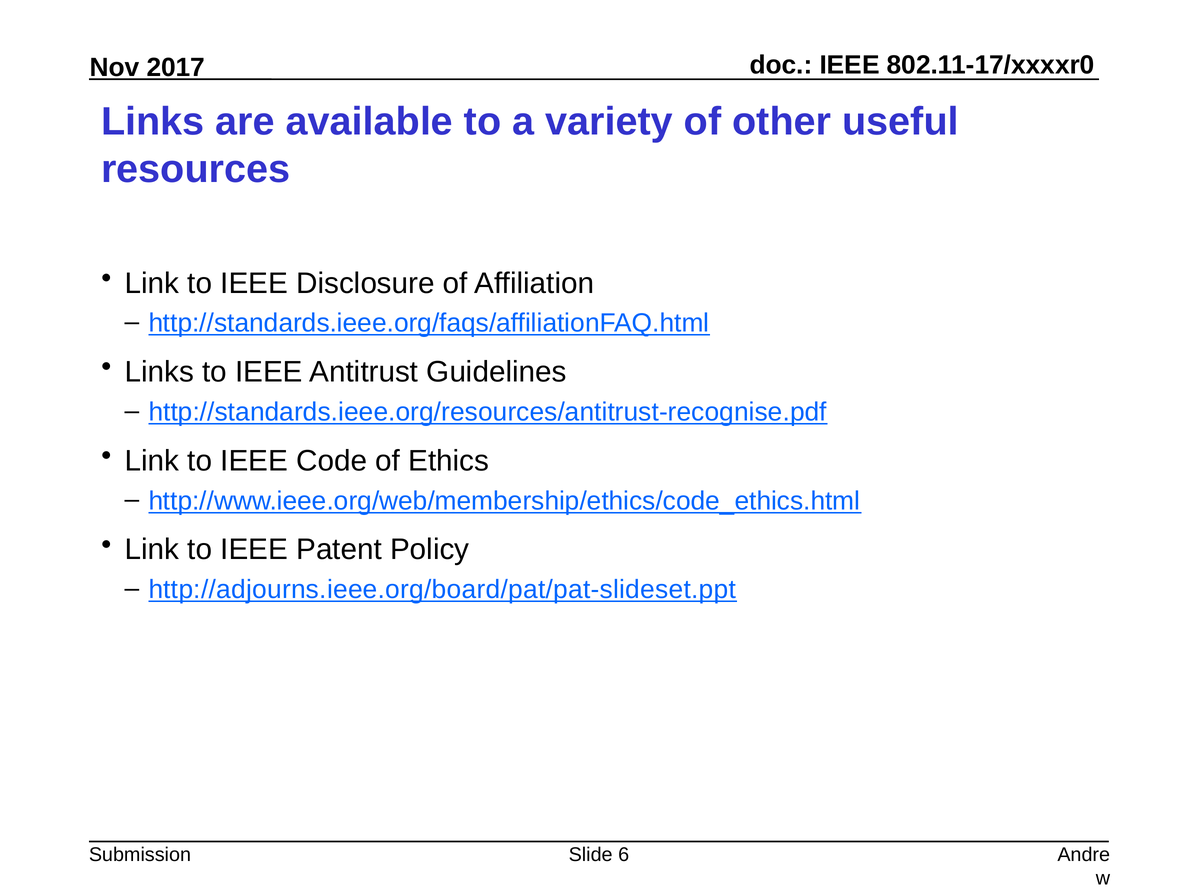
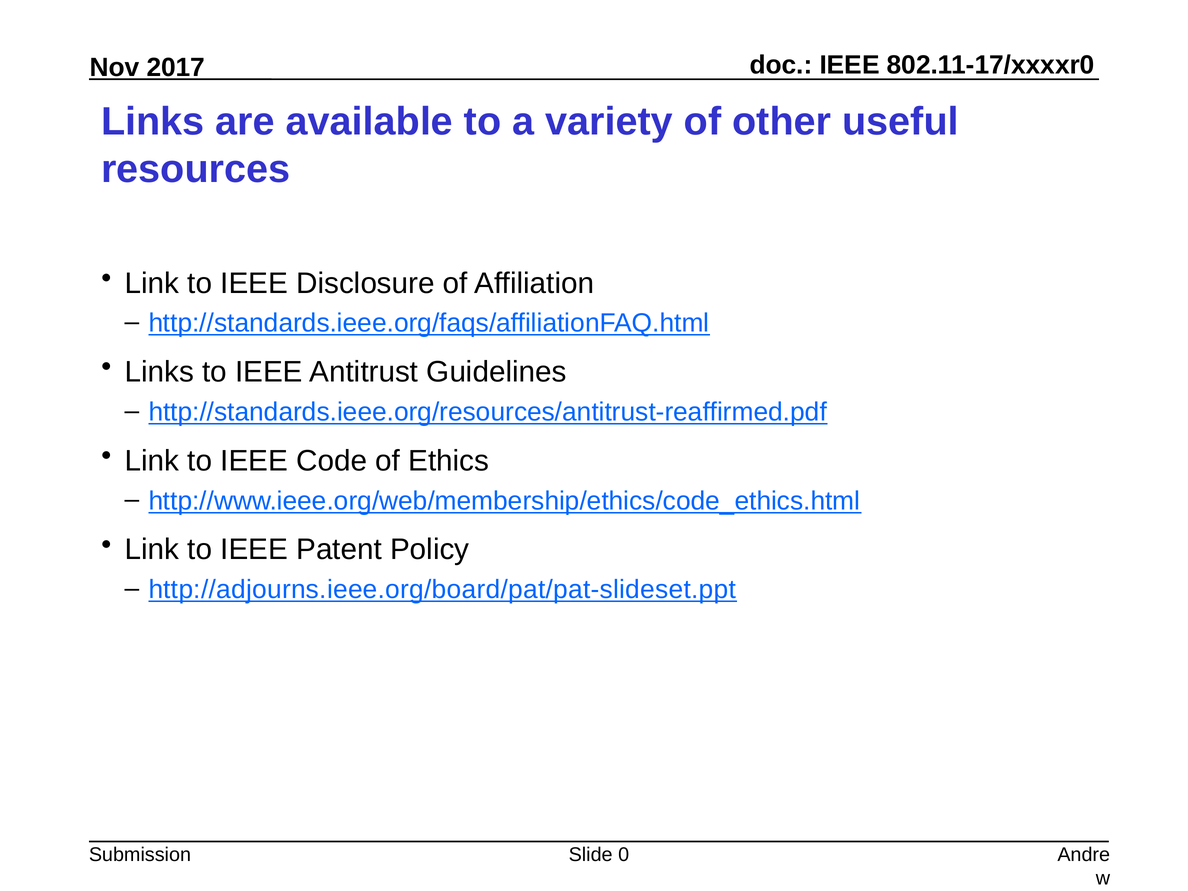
http://standards.ieee.org/resources/antitrust-recognise.pdf: http://standards.ieee.org/resources/antitrust-recognise.pdf -> http://standards.ieee.org/resources/antitrust-reaffirmed.pdf
6: 6 -> 0
